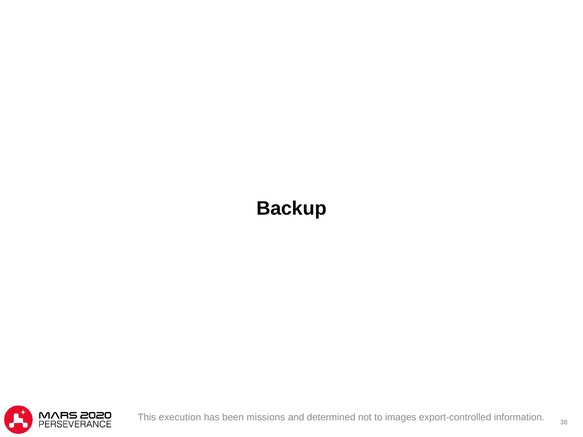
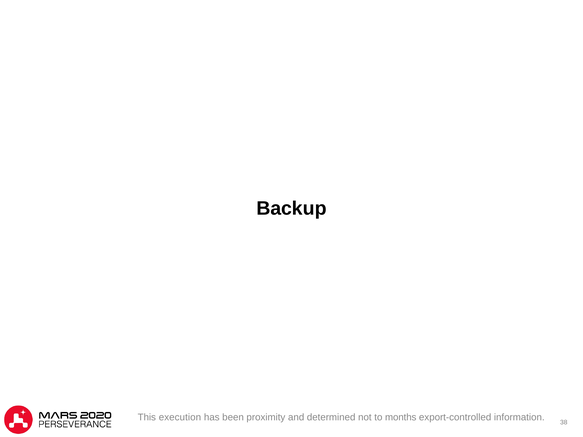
missions: missions -> proximity
images: images -> months
